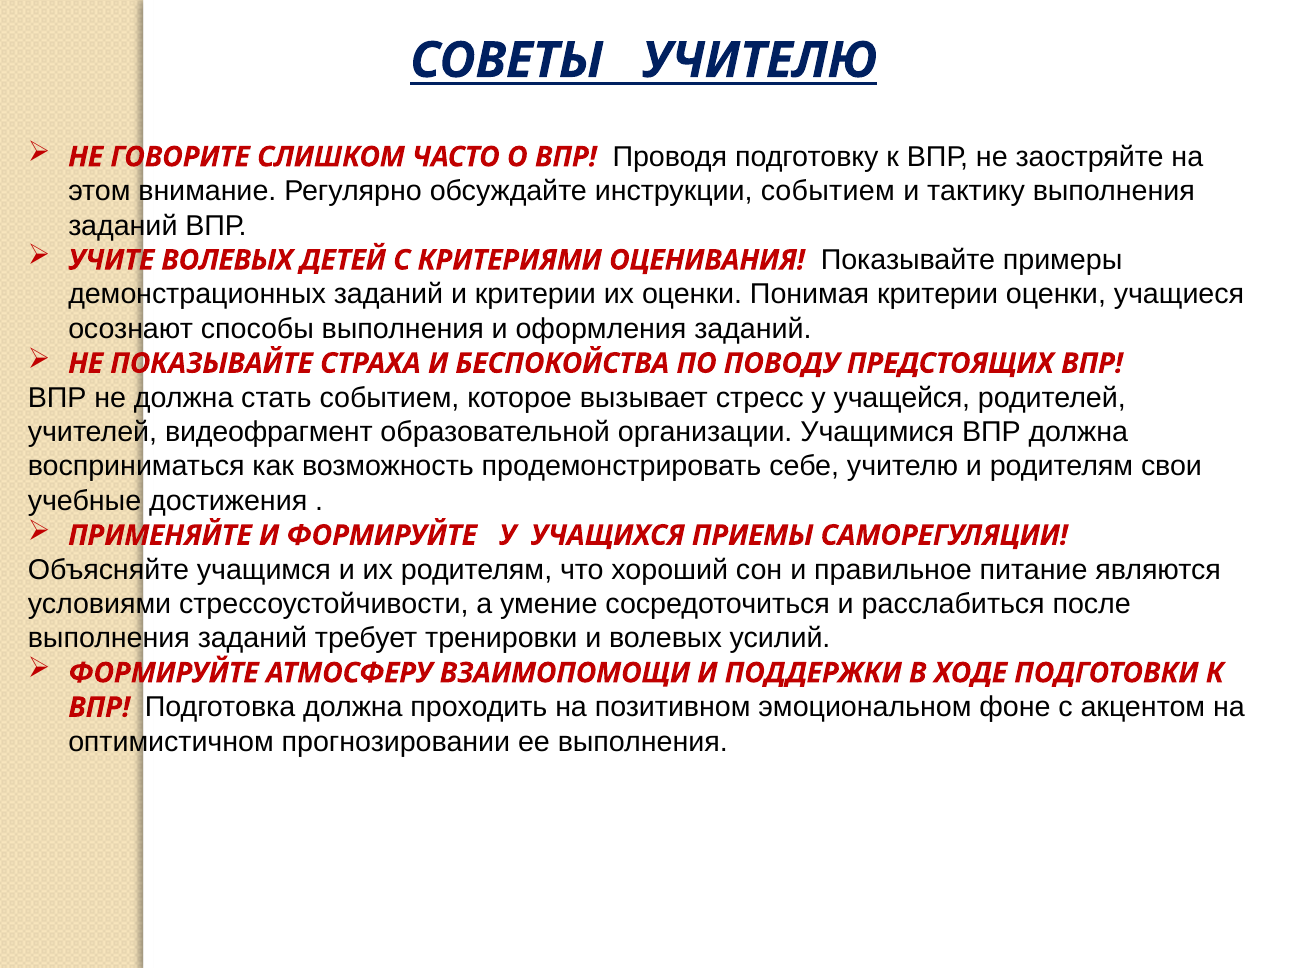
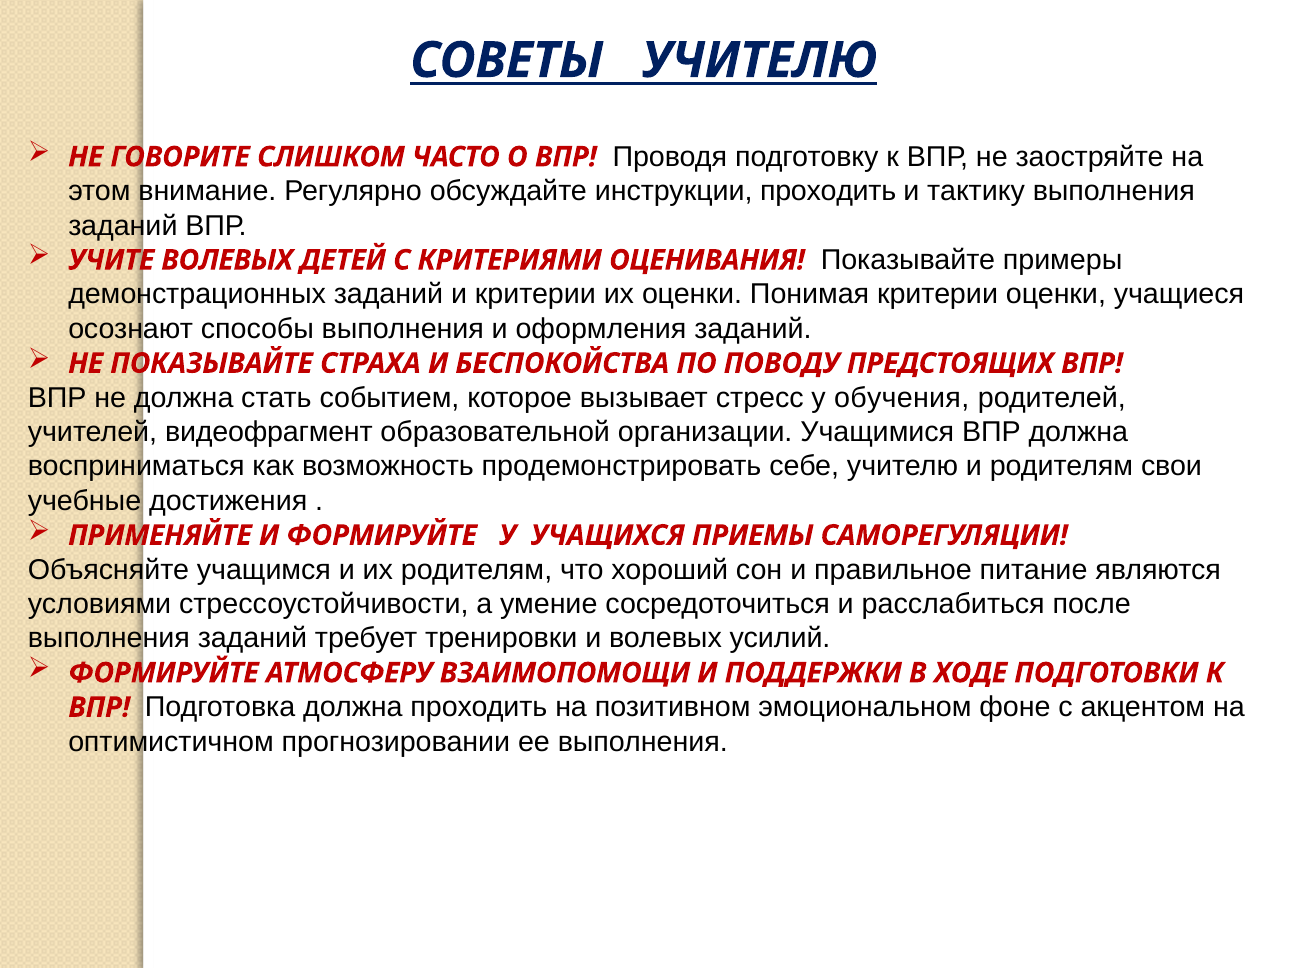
инструкции событием: событием -> проходить
учащейся: учащейся -> обучения
